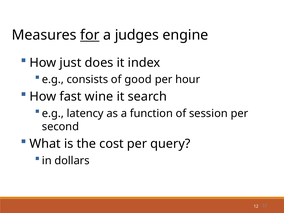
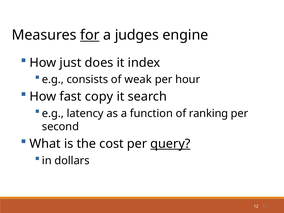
good: good -> weak
wine: wine -> copy
session: session -> ranking
query underline: none -> present
